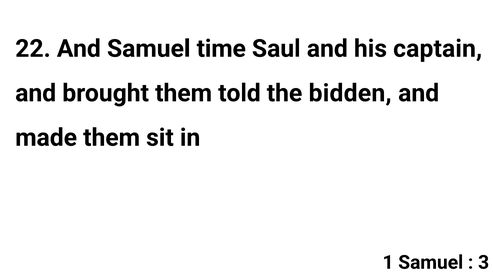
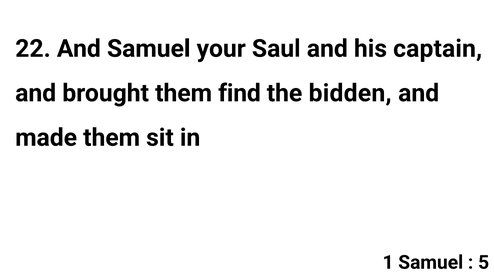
time: time -> your
told: told -> find
3: 3 -> 5
